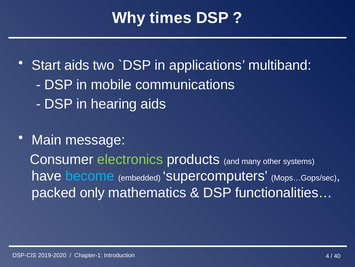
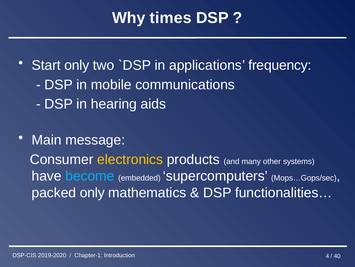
Start aids: aids -> only
multiband: multiband -> frequency
electronics colour: light green -> yellow
